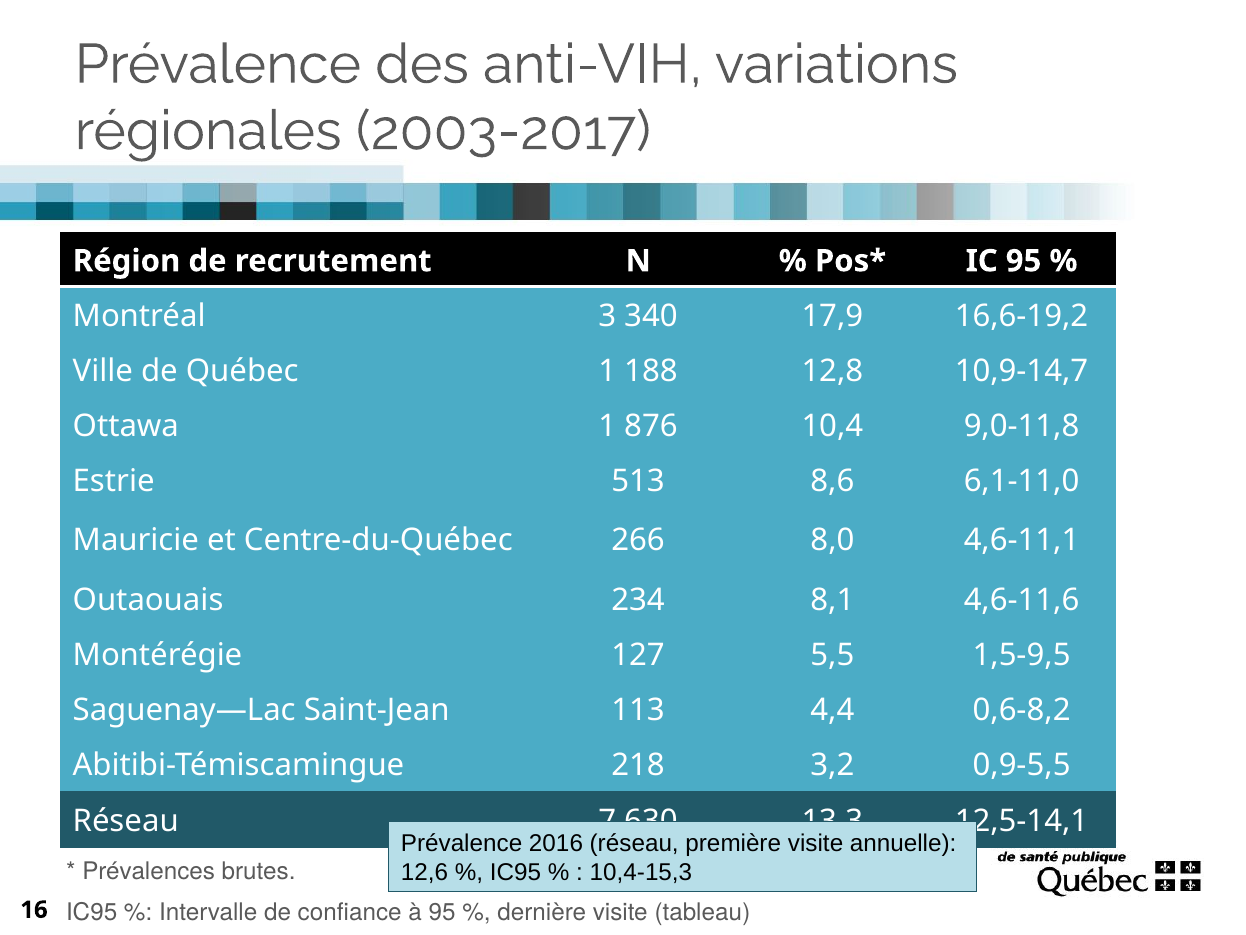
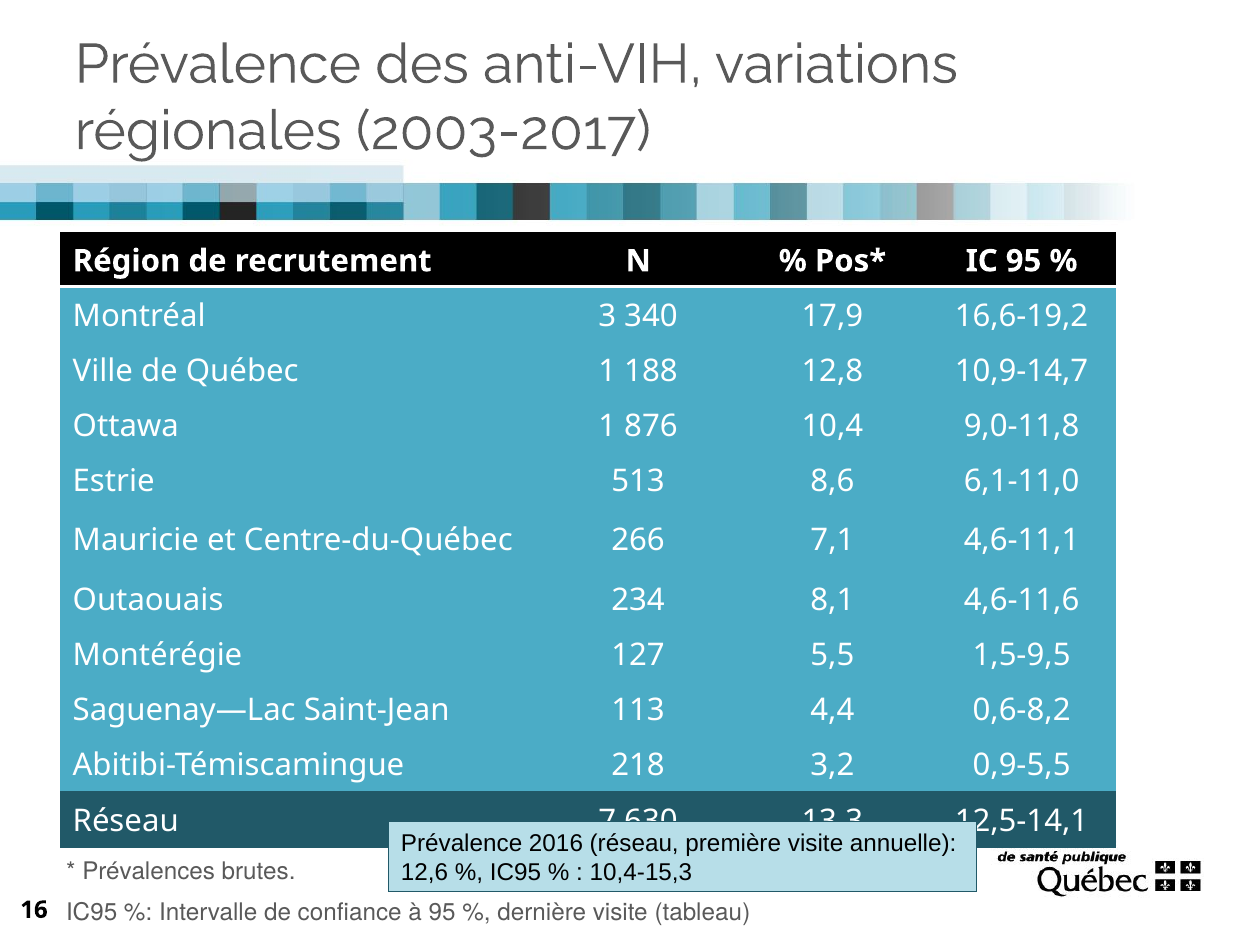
8,0: 8,0 -> 7,1
